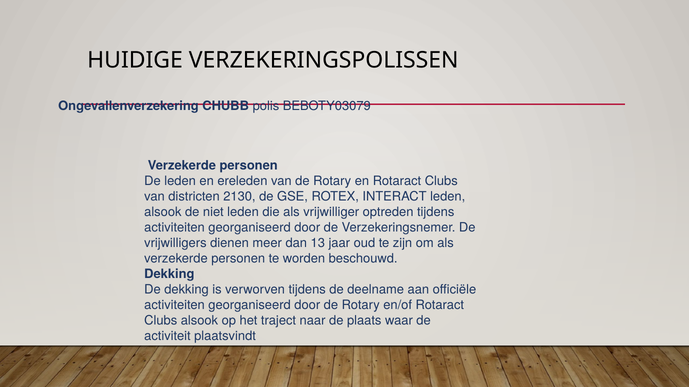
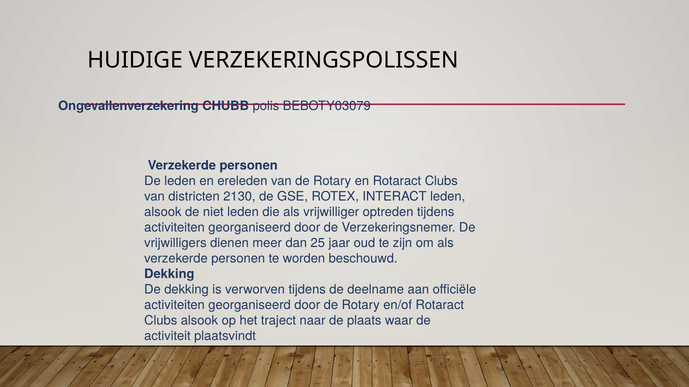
13: 13 -> 25
